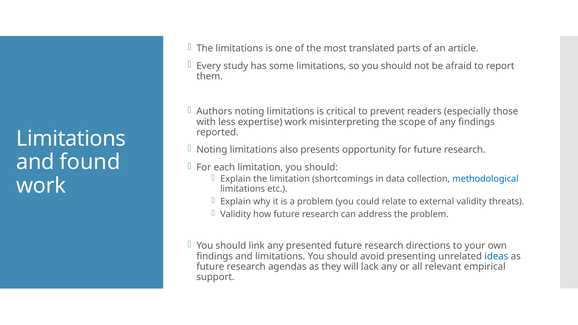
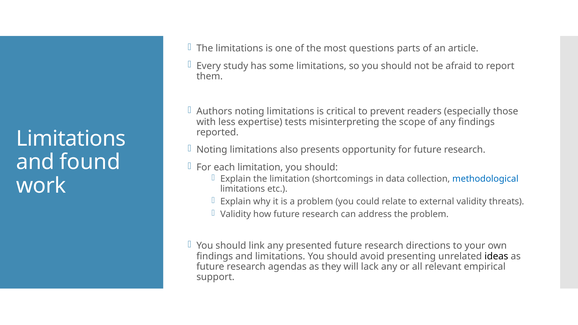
translated: translated -> questions
expertise work: work -> tests
ideas colour: blue -> black
